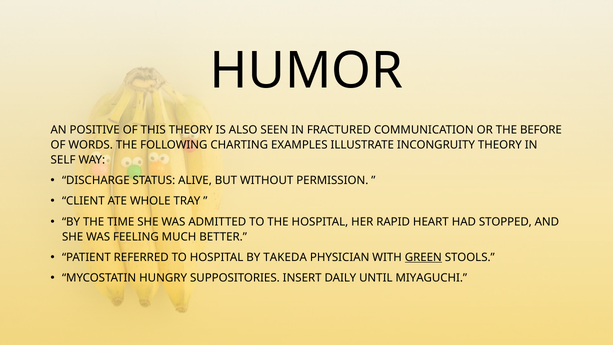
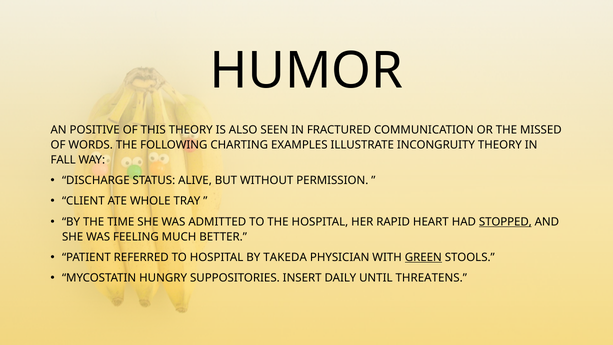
BEFORE: BEFORE -> MISSED
SELF: SELF -> FALL
STOPPED underline: none -> present
MIYAGUCHI: MIYAGUCHI -> THREATENS
